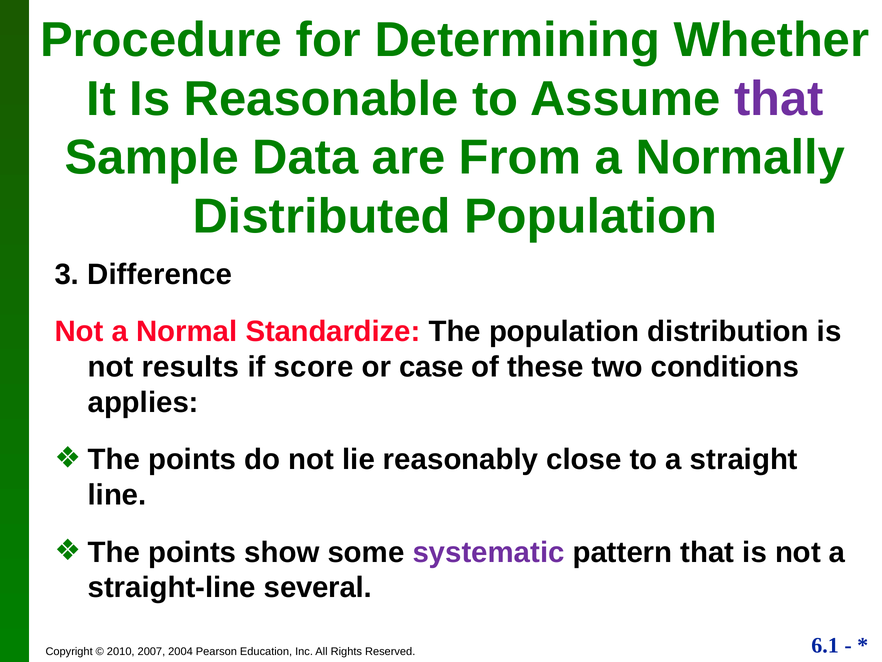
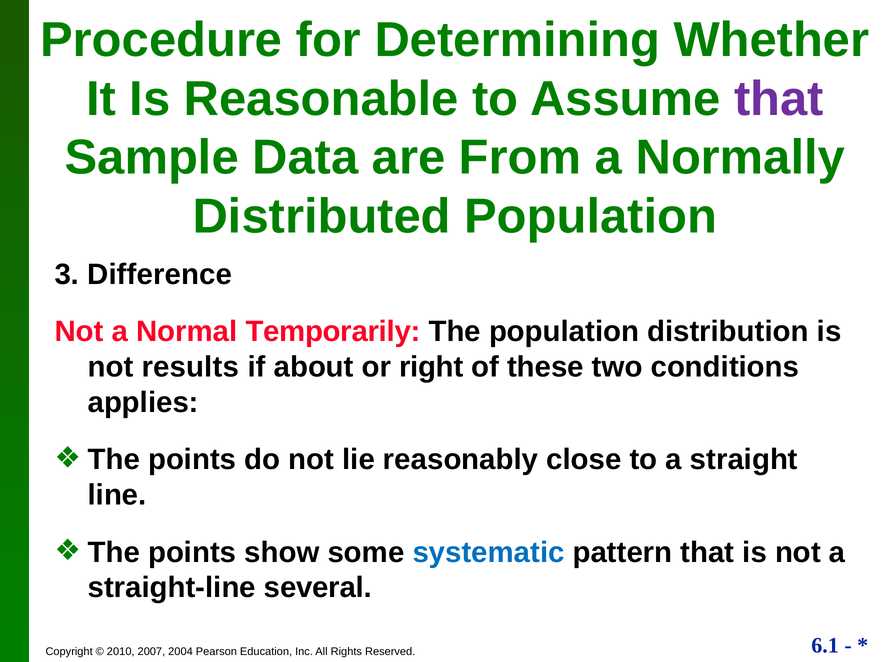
Standardize: Standardize -> Temporarily
score: score -> about
case: case -> right
systematic colour: purple -> blue
